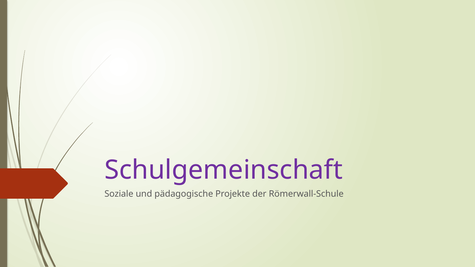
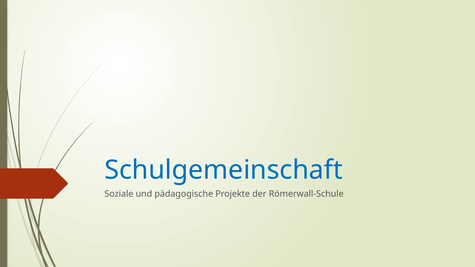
Schulgemeinschaft colour: purple -> blue
